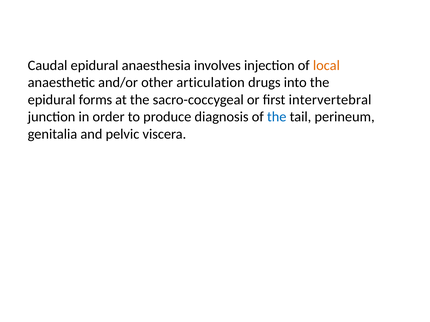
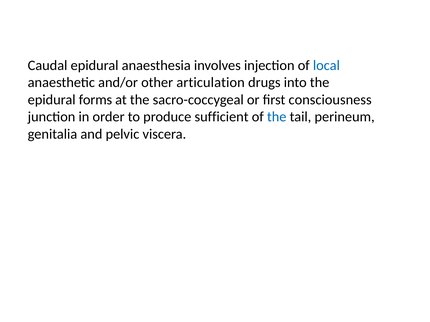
local colour: orange -> blue
intervertebral: intervertebral -> consciousness
diagnosis: diagnosis -> sufficient
